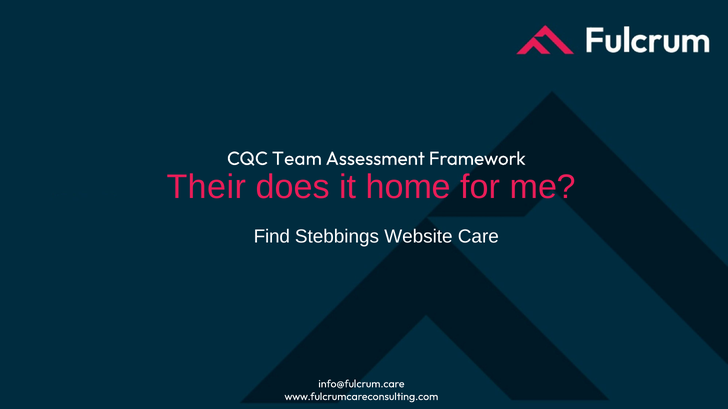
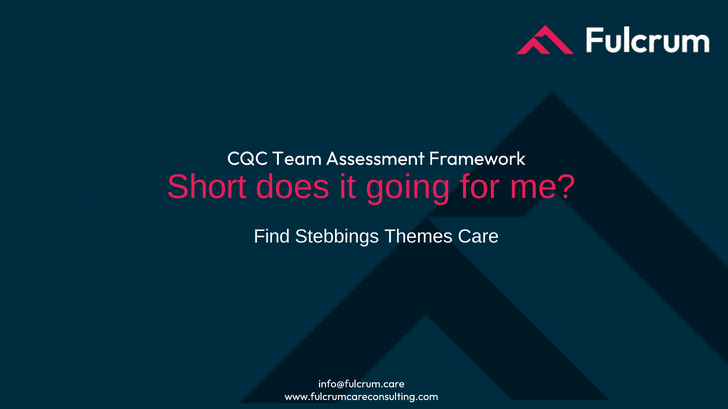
Their: Their -> Short
home: home -> going
Website: Website -> Themes
